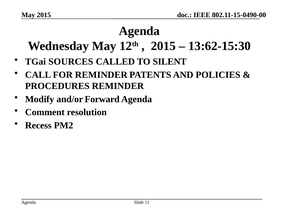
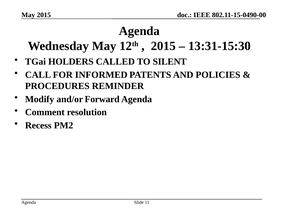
13:62-15:30: 13:62-15:30 -> 13:31-15:30
SOURCES: SOURCES -> HOLDERS
FOR REMINDER: REMINDER -> INFORMED
